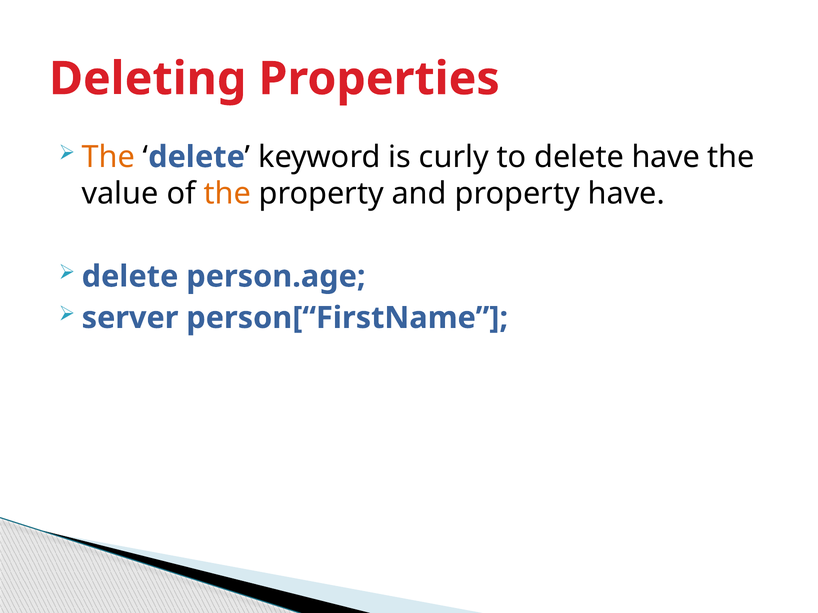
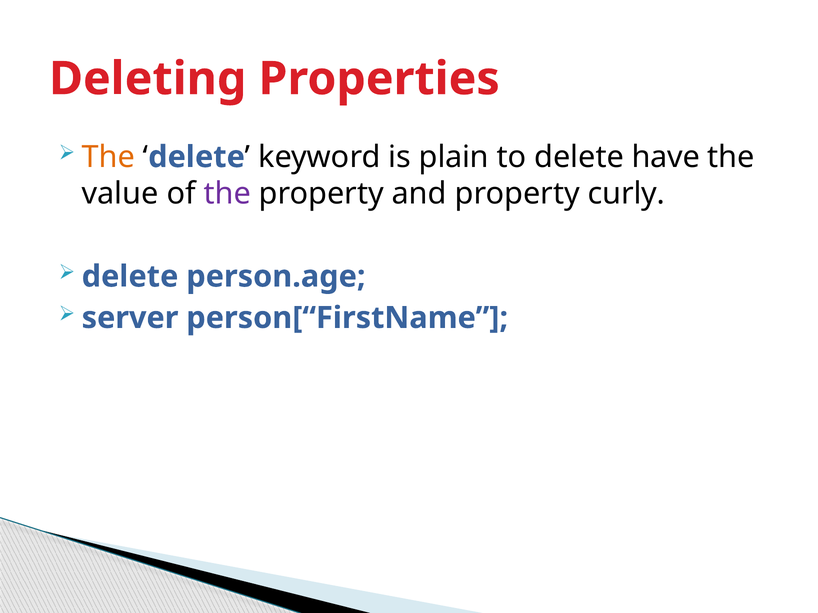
curly: curly -> plain
the at (227, 194) colour: orange -> purple
property have: have -> curly
